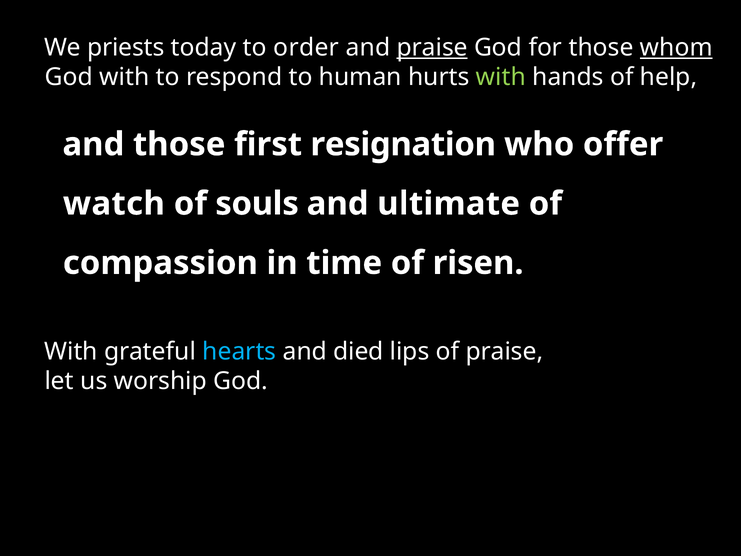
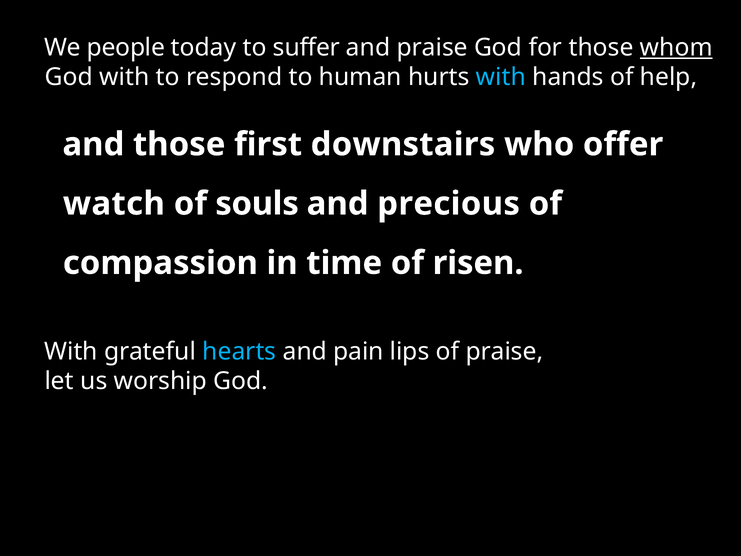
priests: priests -> people
order: order -> suffer
praise at (432, 47) underline: present -> none
with at (501, 77) colour: light green -> light blue
resignation: resignation -> downstairs
ultimate: ultimate -> precious
died: died -> pain
